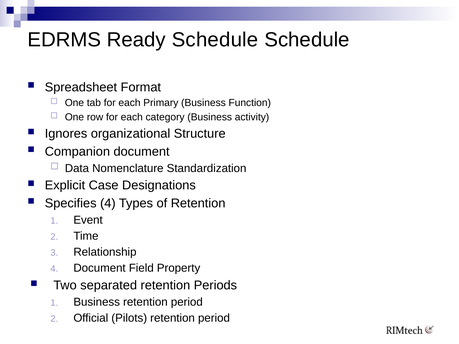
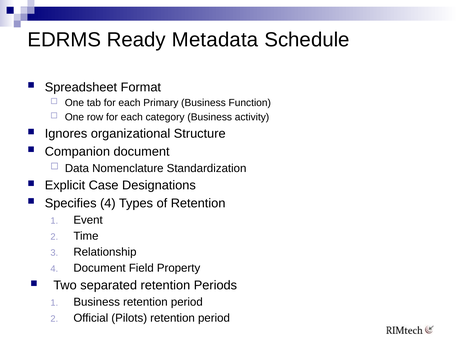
Ready Schedule: Schedule -> Metadata
